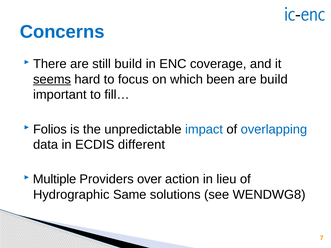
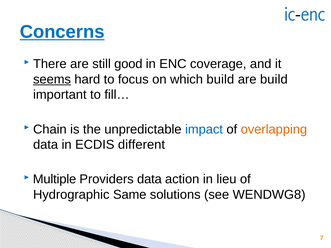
Concerns underline: none -> present
still build: build -> good
which been: been -> build
Folios: Folios -> Chain
overlapping colour: blue -> orange
Providers over: over -> data
